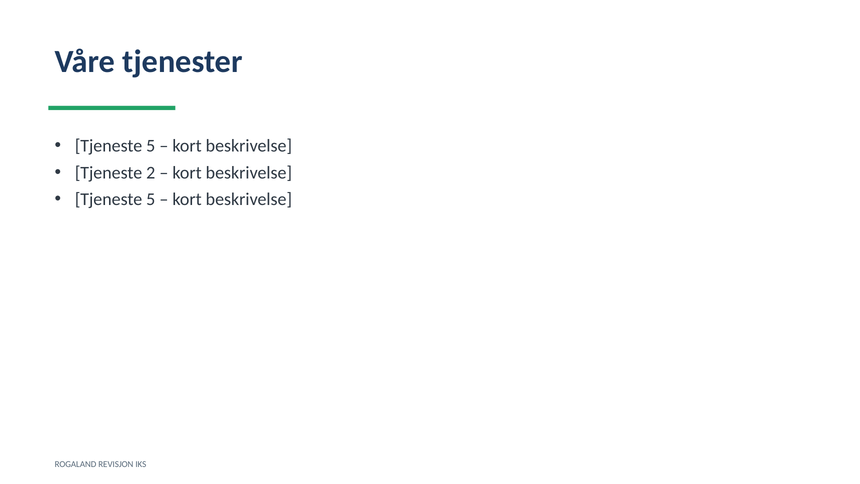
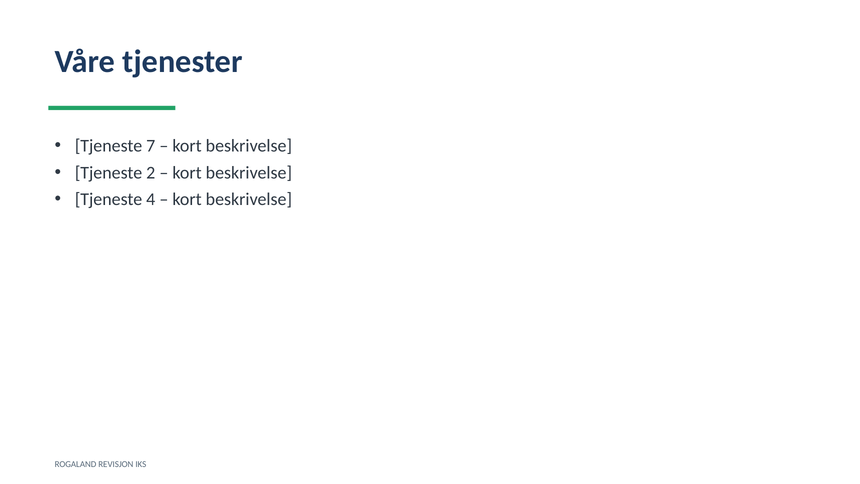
5 at (151, 146): 5 -> 7
5 at (151, 199): 5 -> 4
